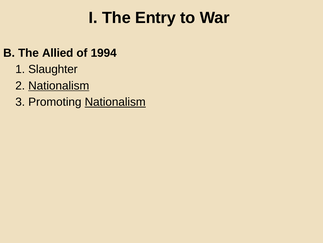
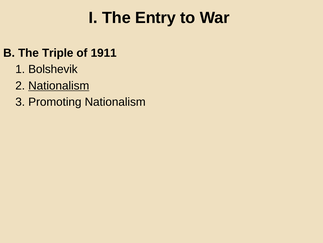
Allied: Allied -> Triple
1994: 1994 -> 1911
Slaughter: Slaughter -> Bolshevik
Nationalism at (115, 102) underline: present -> none
